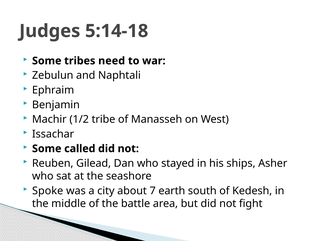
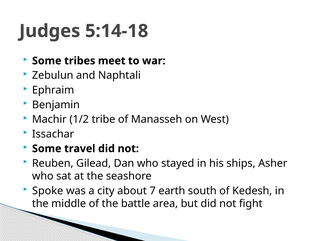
need: need -> meet
called: called -> travel
